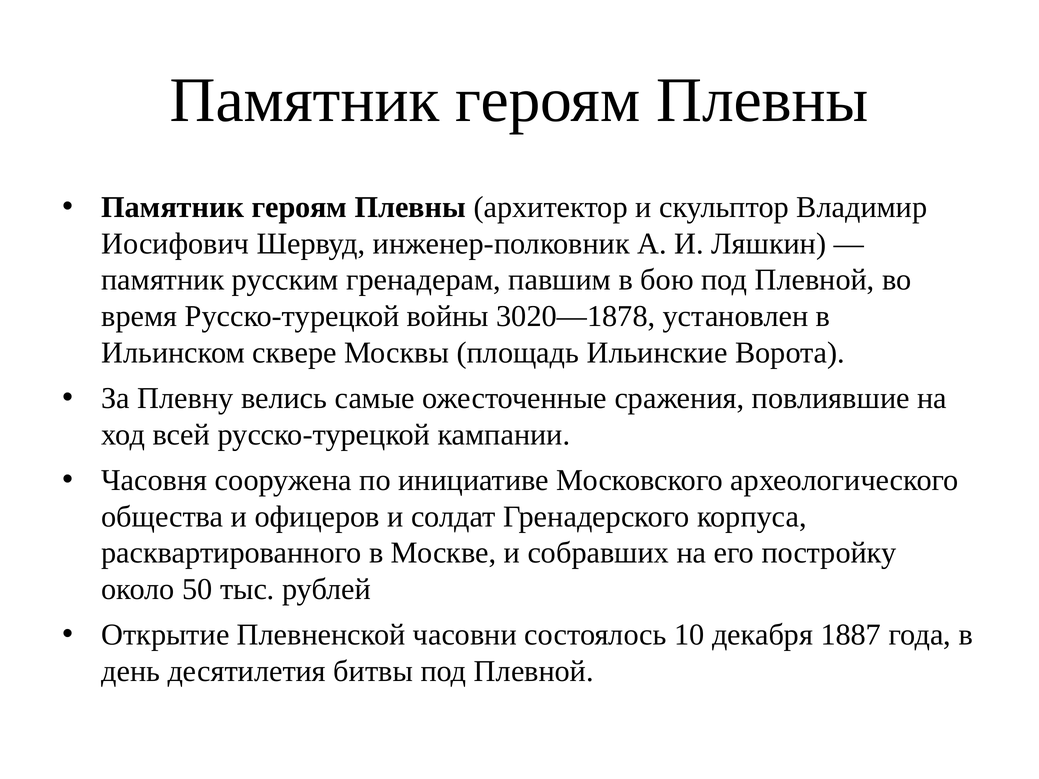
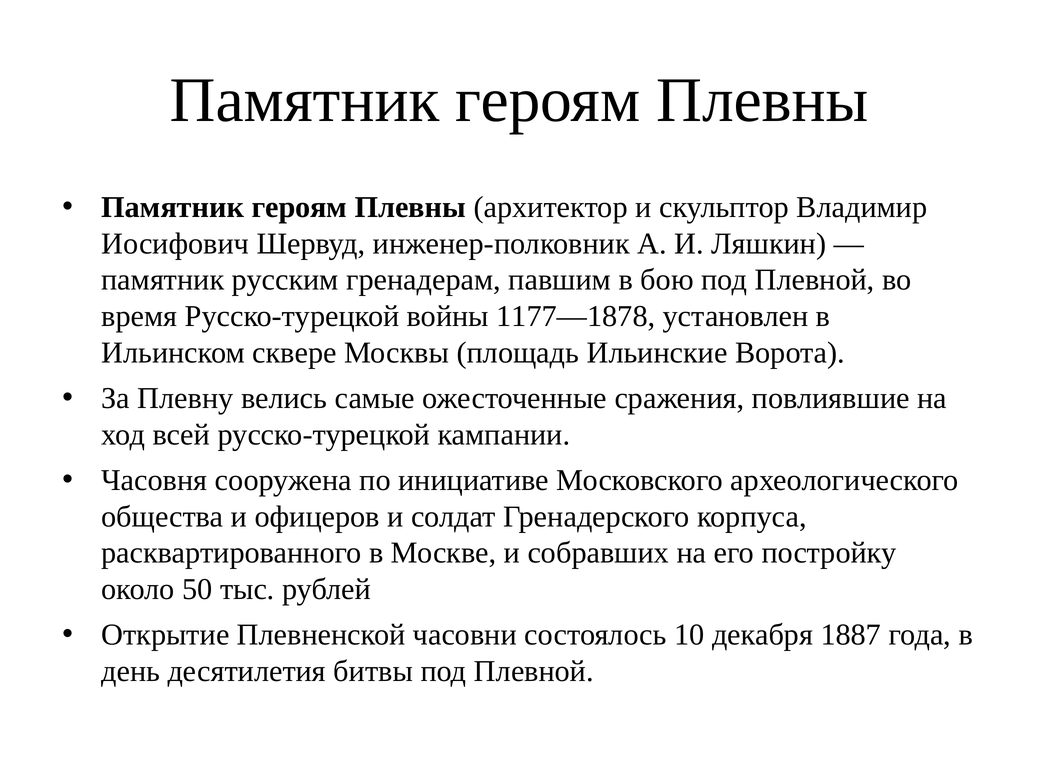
3020—1878: 3020—1878 -> 1177—1878
